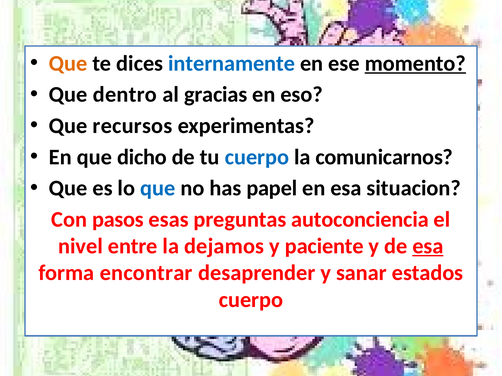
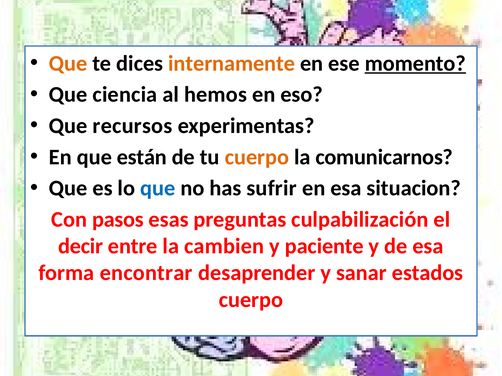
internamente colour: blue -> orange
dentro: dentro -> ciencia
gracias: gracias -> hemos
dicho: dicho -> están
cuerpo at (257, 157) colour: blue -> orange
papel: papel -> sufrir
autoconciencia: autoconciencia -> culpabilización
nivel: nivel -> decir
dejamos: dejamos -> cambien
esa at (428, 247) underline: present -> none
